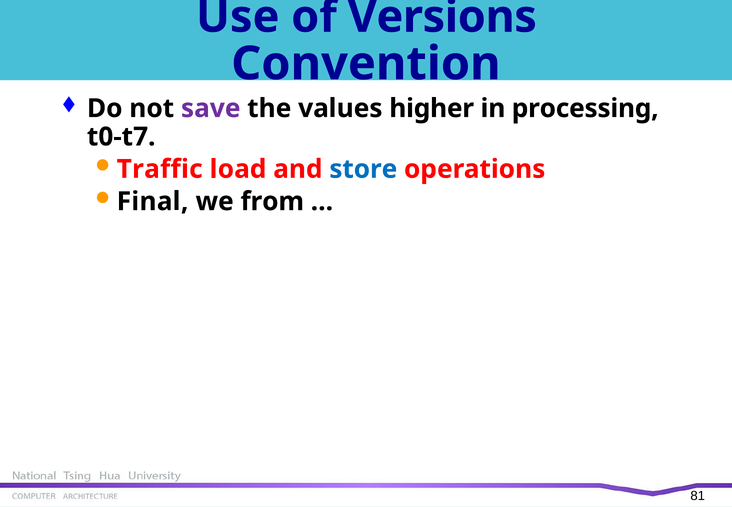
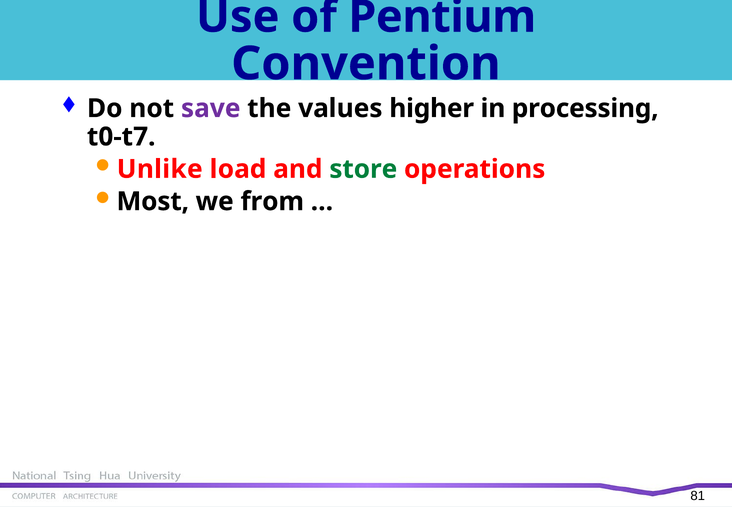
Versions: Versions -> Pentium
Traffic: Traffic -> Unlike
store colour: blue -> green
Final: Final -> Most
